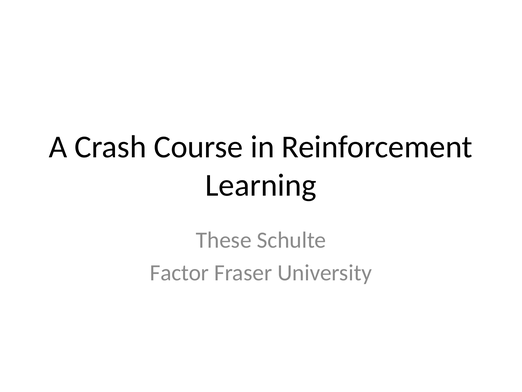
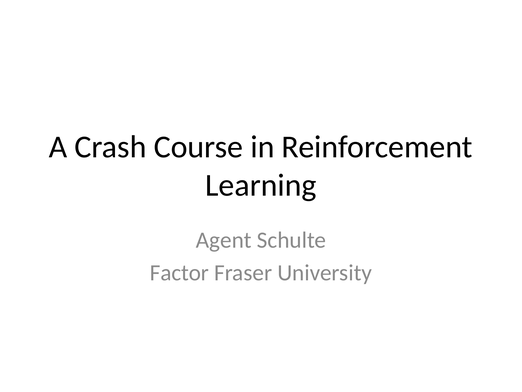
These: These -> Agent
